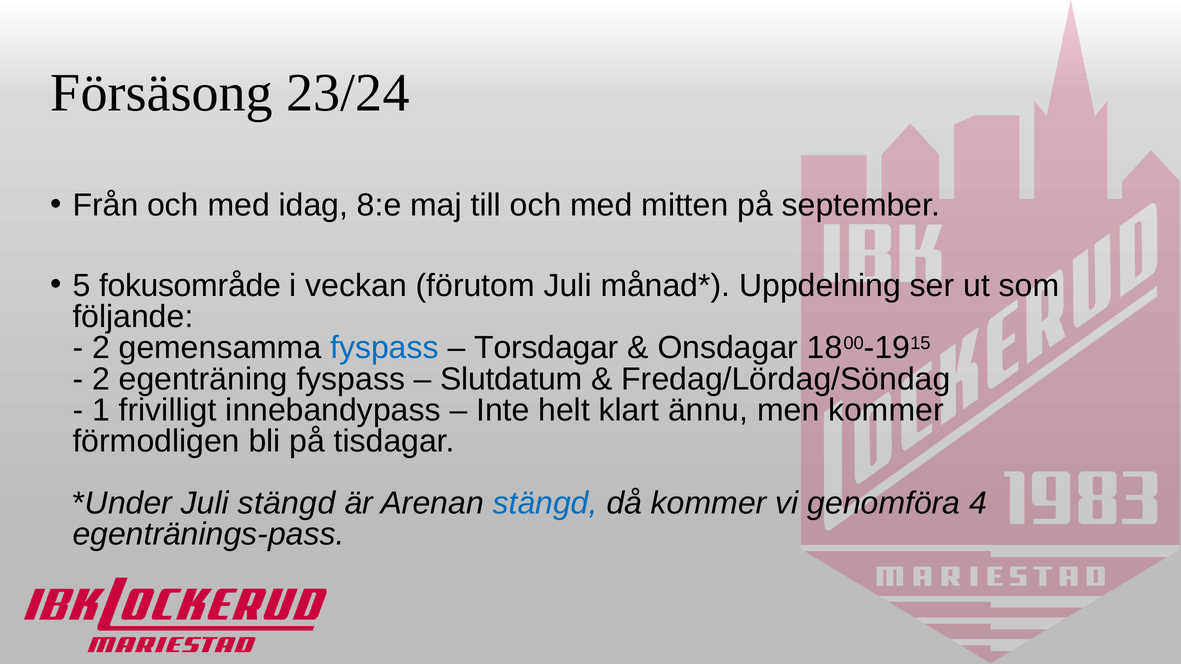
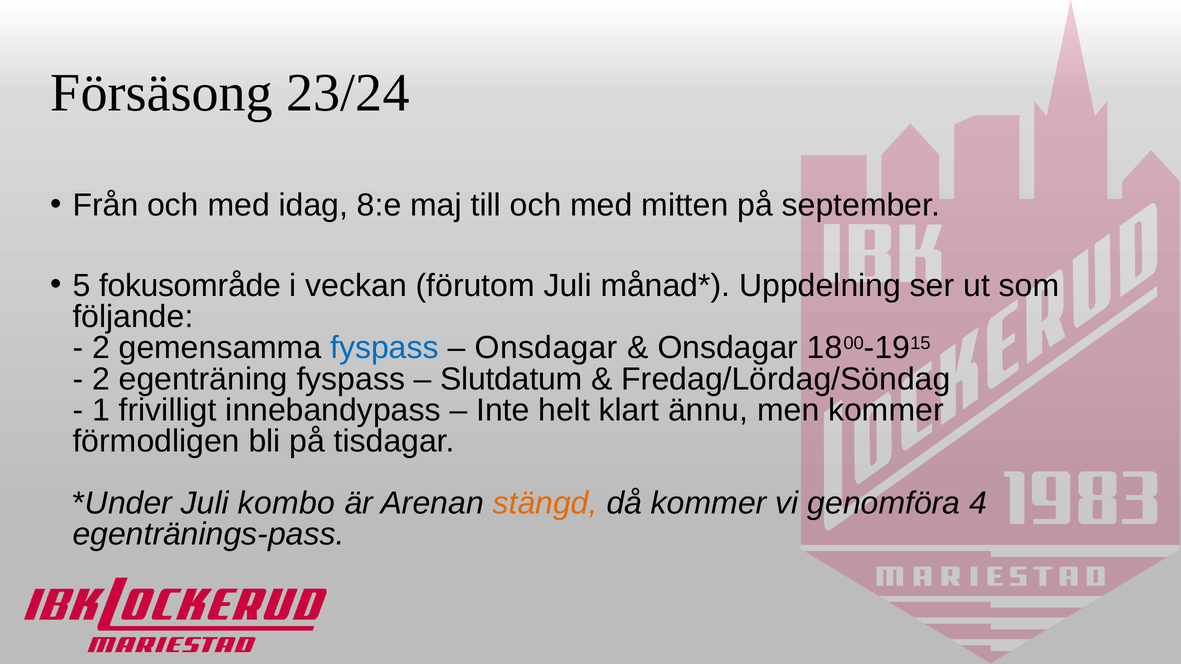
Torsdagar at (546, 348): Torsdagar -> Onsdagar
Juli stängd: stängd -> kombo
stängd at (545, 503) colour: blue -> orange
